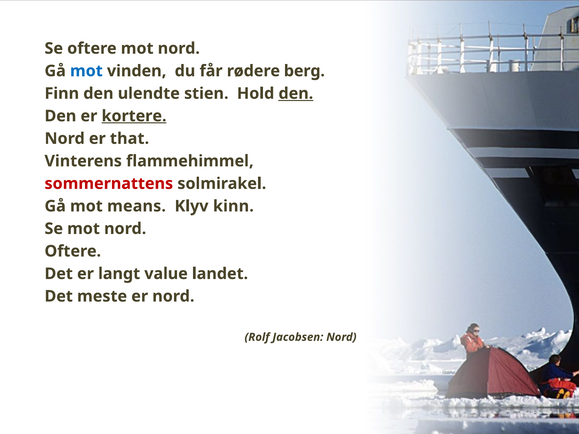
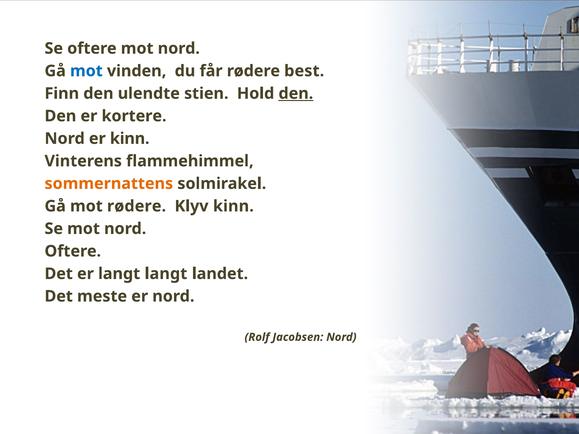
berg: berg -> best
kortere underline: present -> none
er that: that -> kinn
sommernattens colour: red -> orange
mot means: means -> rødere
langt value: value -> langt
